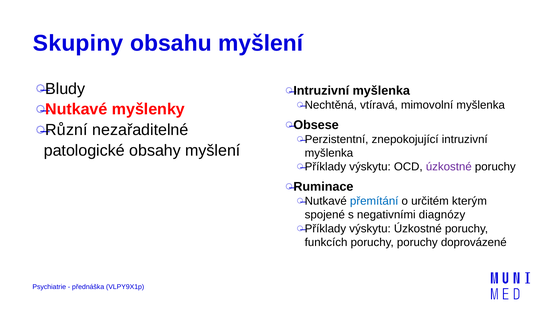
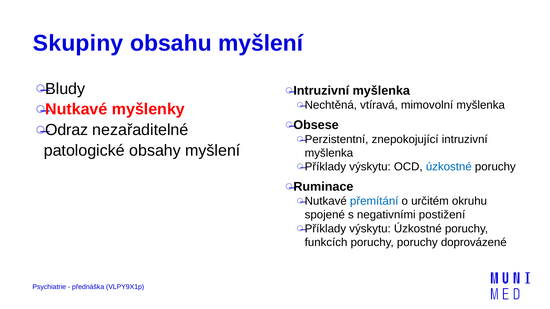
Různí: Různí -> Odraz
úzkostné at (449, 167) colour: purple -> blue
kterým: kterým -> okruhu
diagnózy: diagnózy -> postižení
